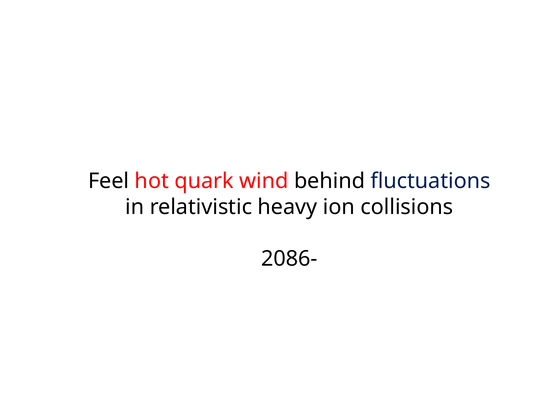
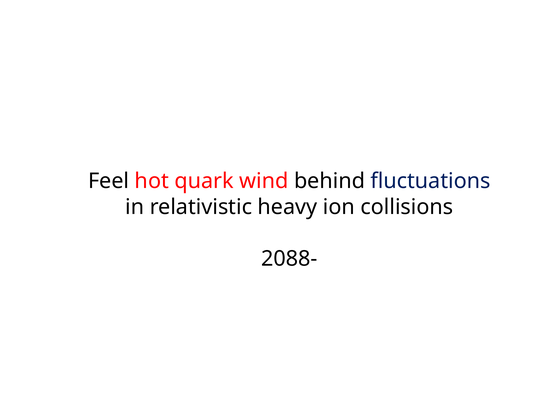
2086-: 2086- -> 2088-
